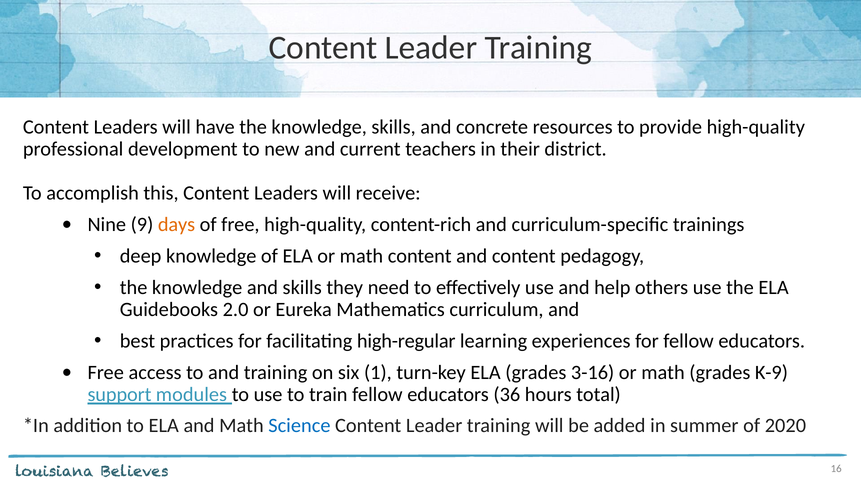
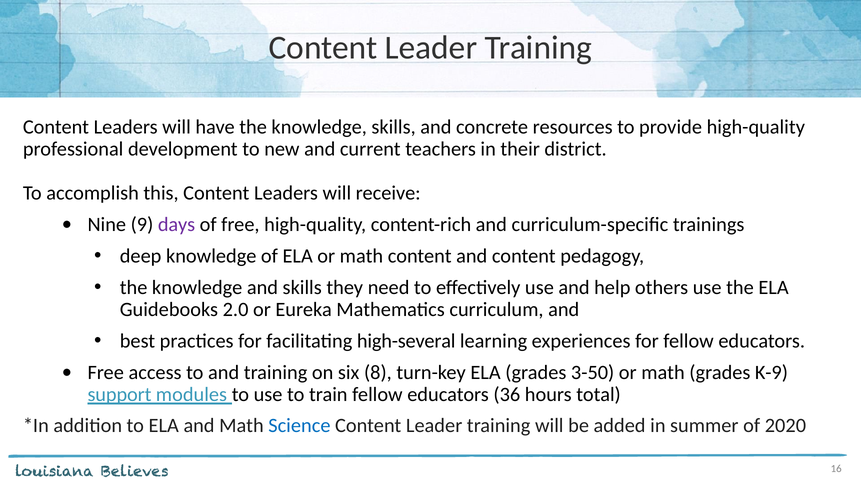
days colour: orange -> purple
high-regular: high-regular -> high-several
1: 1 -> 8
3-16: 3-16 -> 3-50
